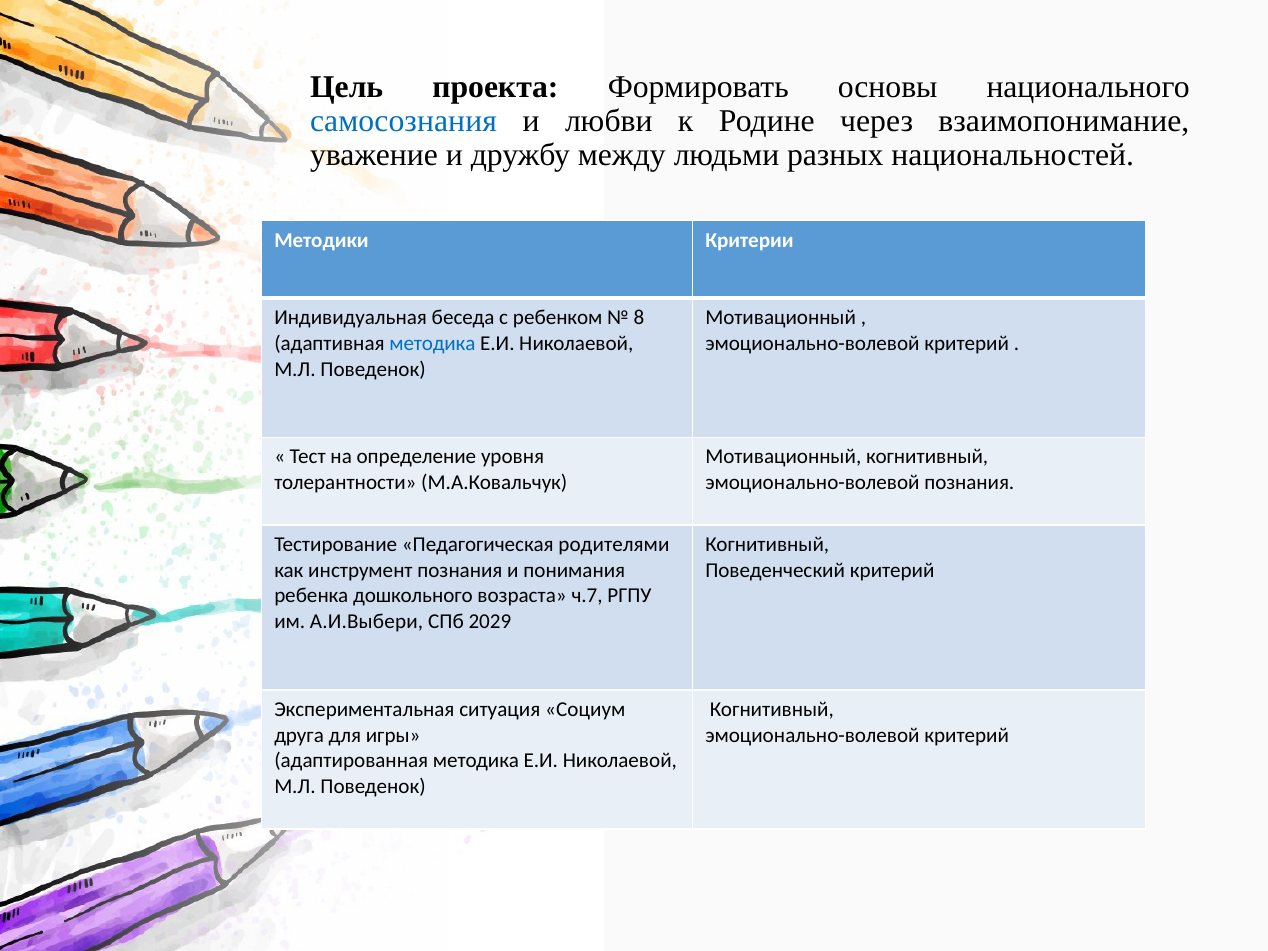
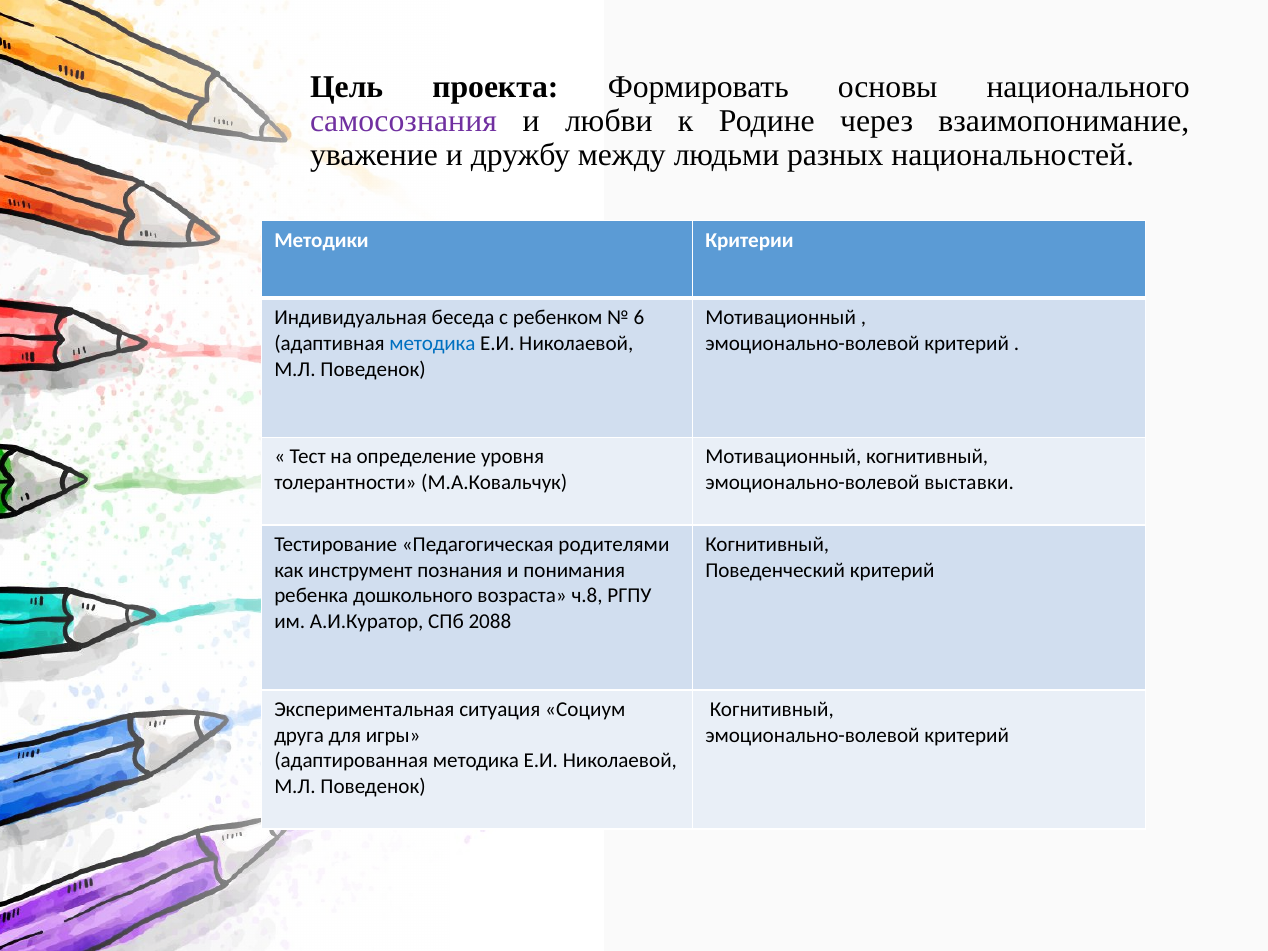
самосознания colour: blue -> purple
8: 8 -> 6
эмоционально-волевой познания: познания -> выставки
ч.7: ч.7 -> ч.8
А.И.Выбери: А.И.Выбери -> А.И.Куратор
2029: 2029 -> 2088
